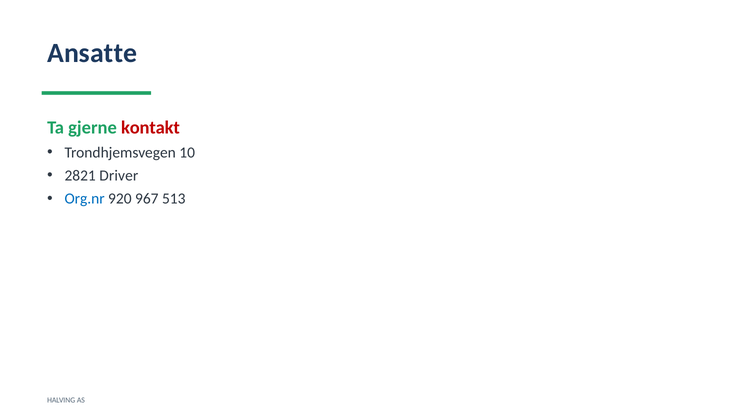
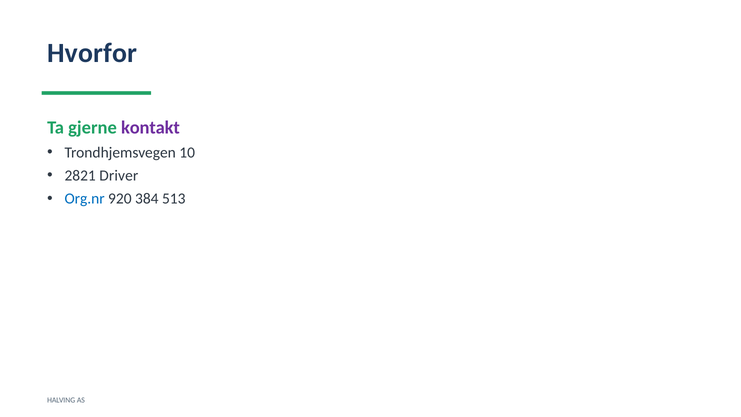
Ansatte: Ansatte -> Hvorfor
kontakt colour: red -> purple
967: 967 -> 384
